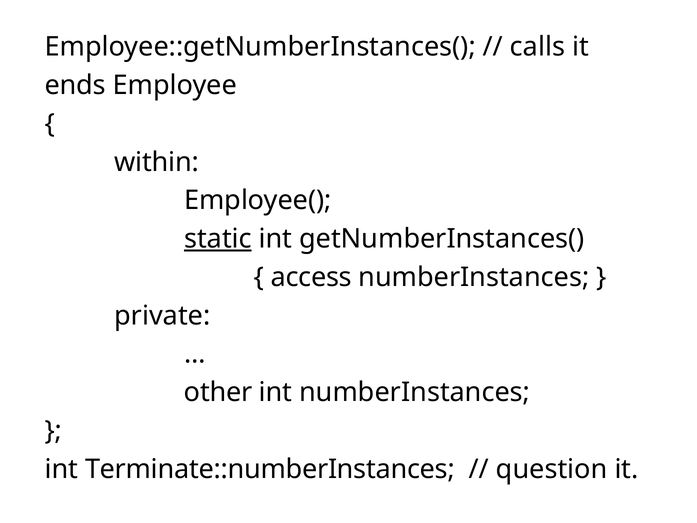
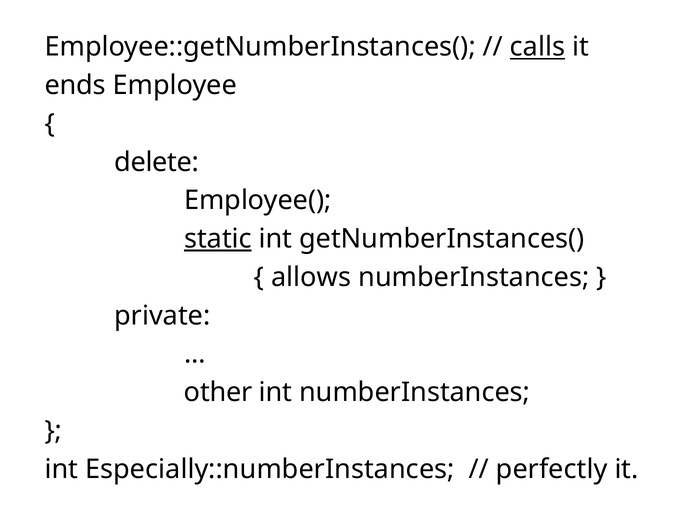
calls underline: none -> present
within: within -> delete
access: access -> allows
Terminate::numberInstances: Terminate::numberInstances -> Especially::numberInstances
question: question -> perfectly
